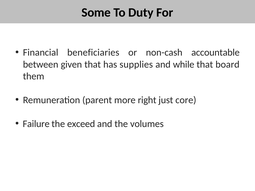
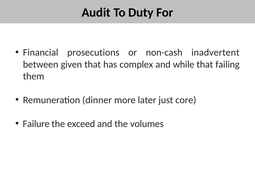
Some: Some -> Audit
beneficiaries: beneficiaries -> prosecutions
accountable: accountable -> inadvertent
supplies: supplies -> complex
board: board -> failing
parent: parent -> dinner
right: right -> later
